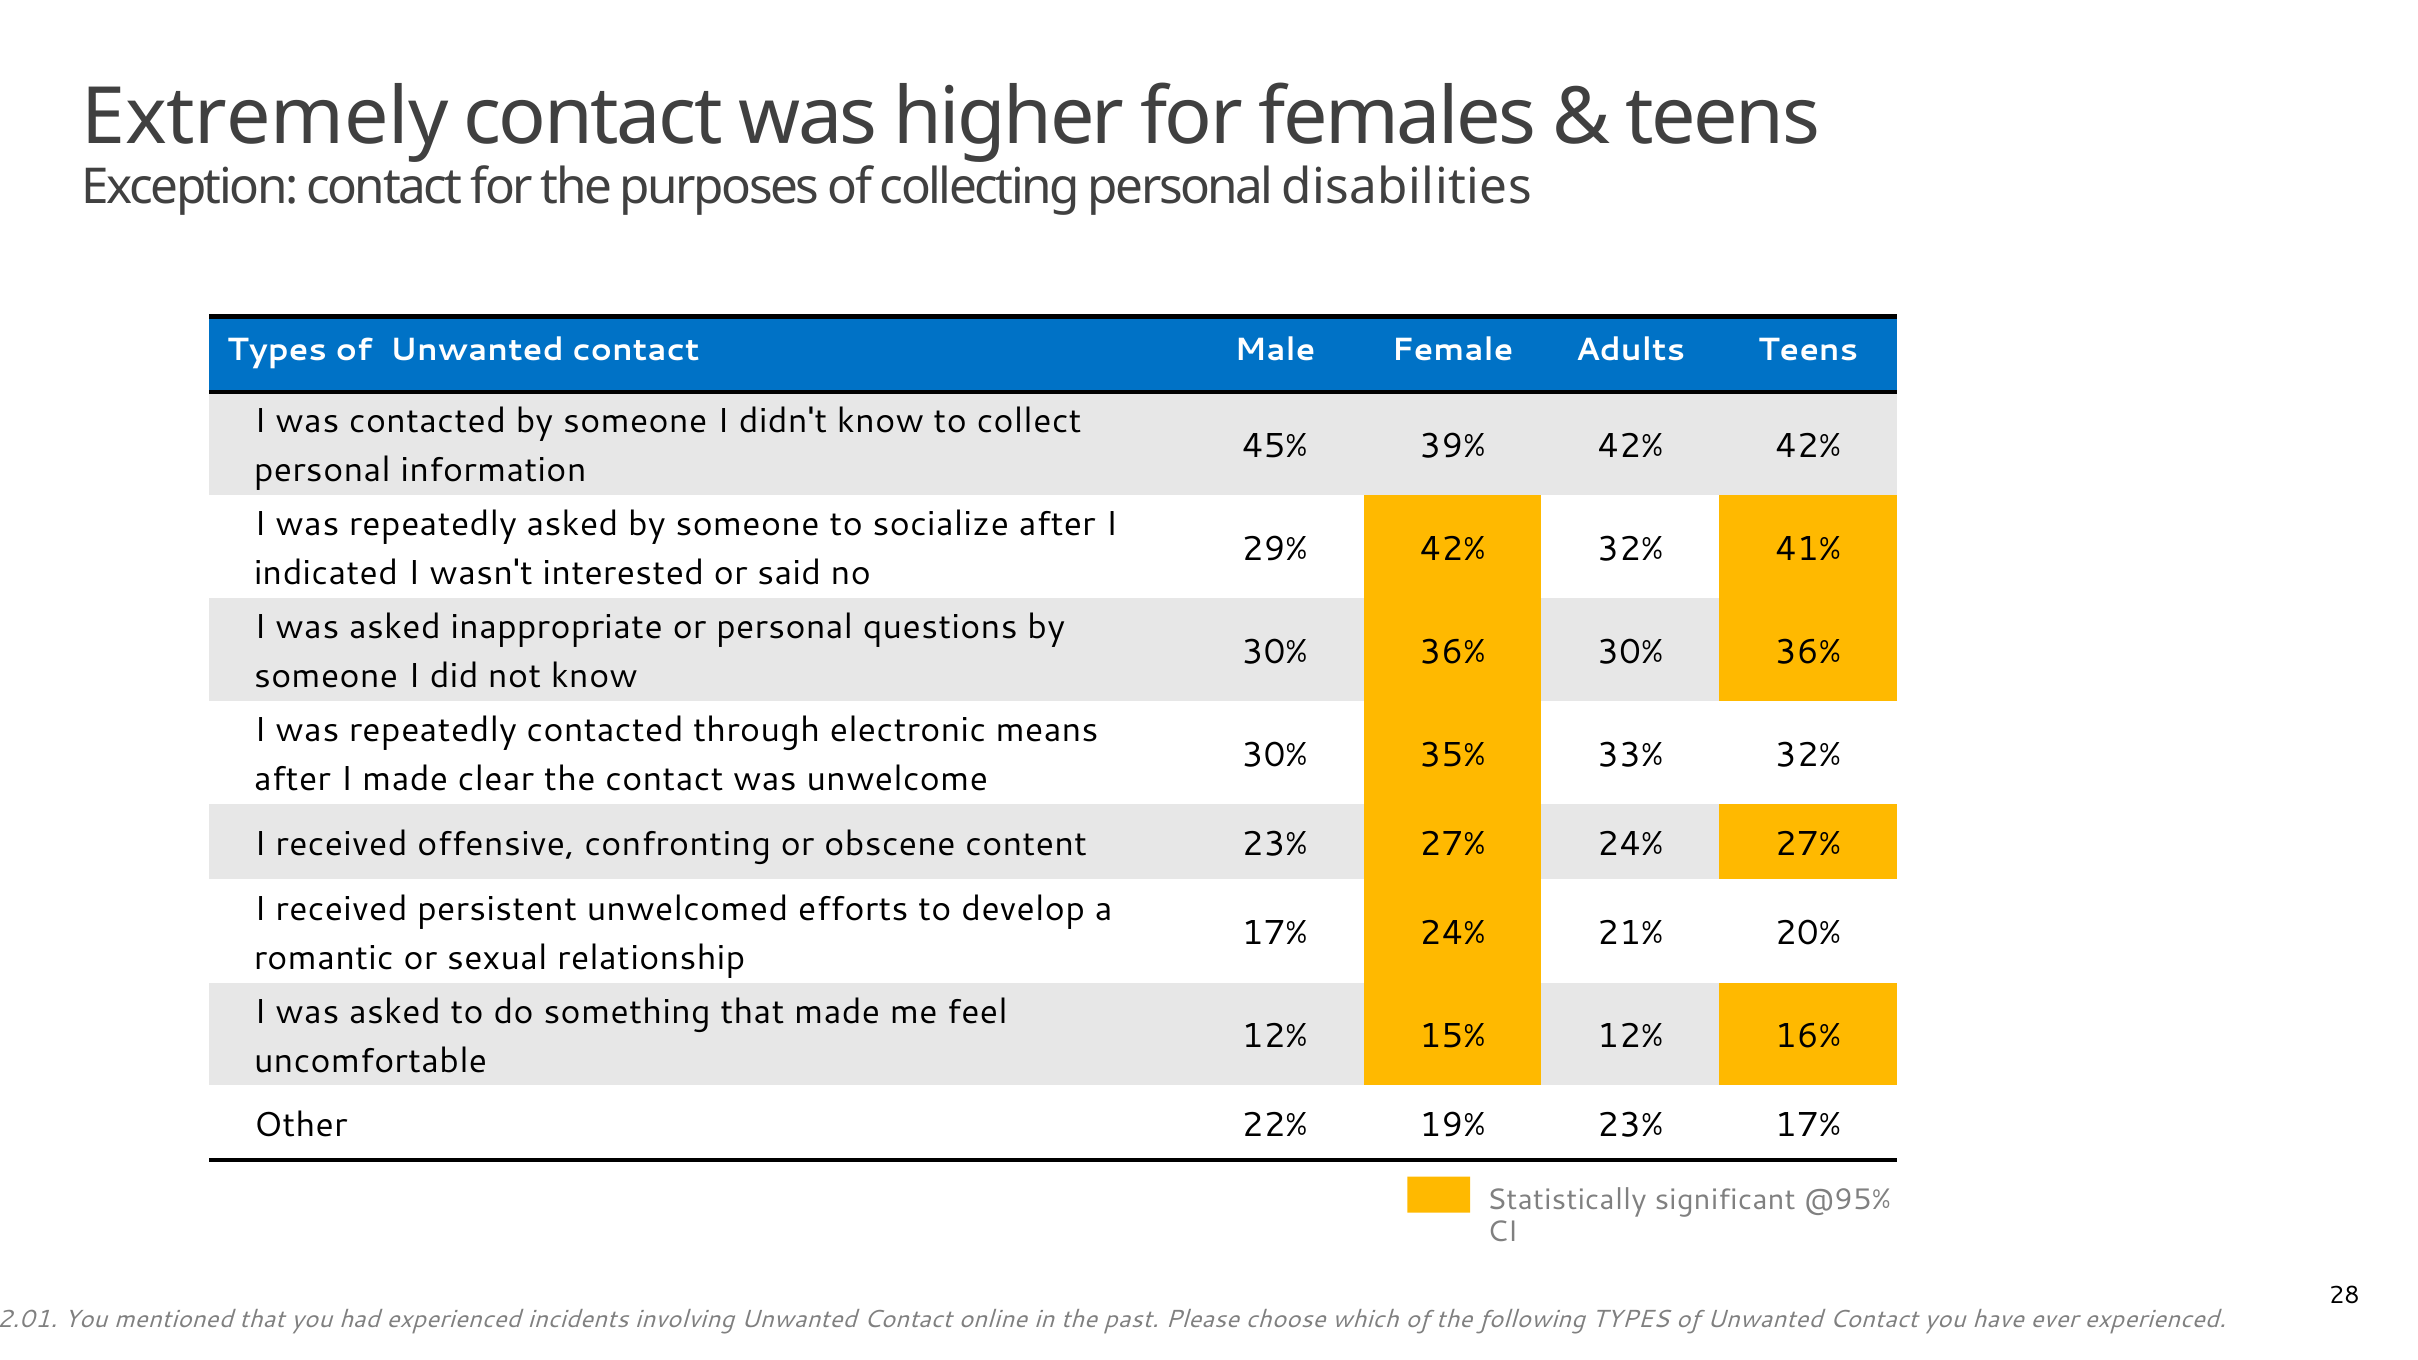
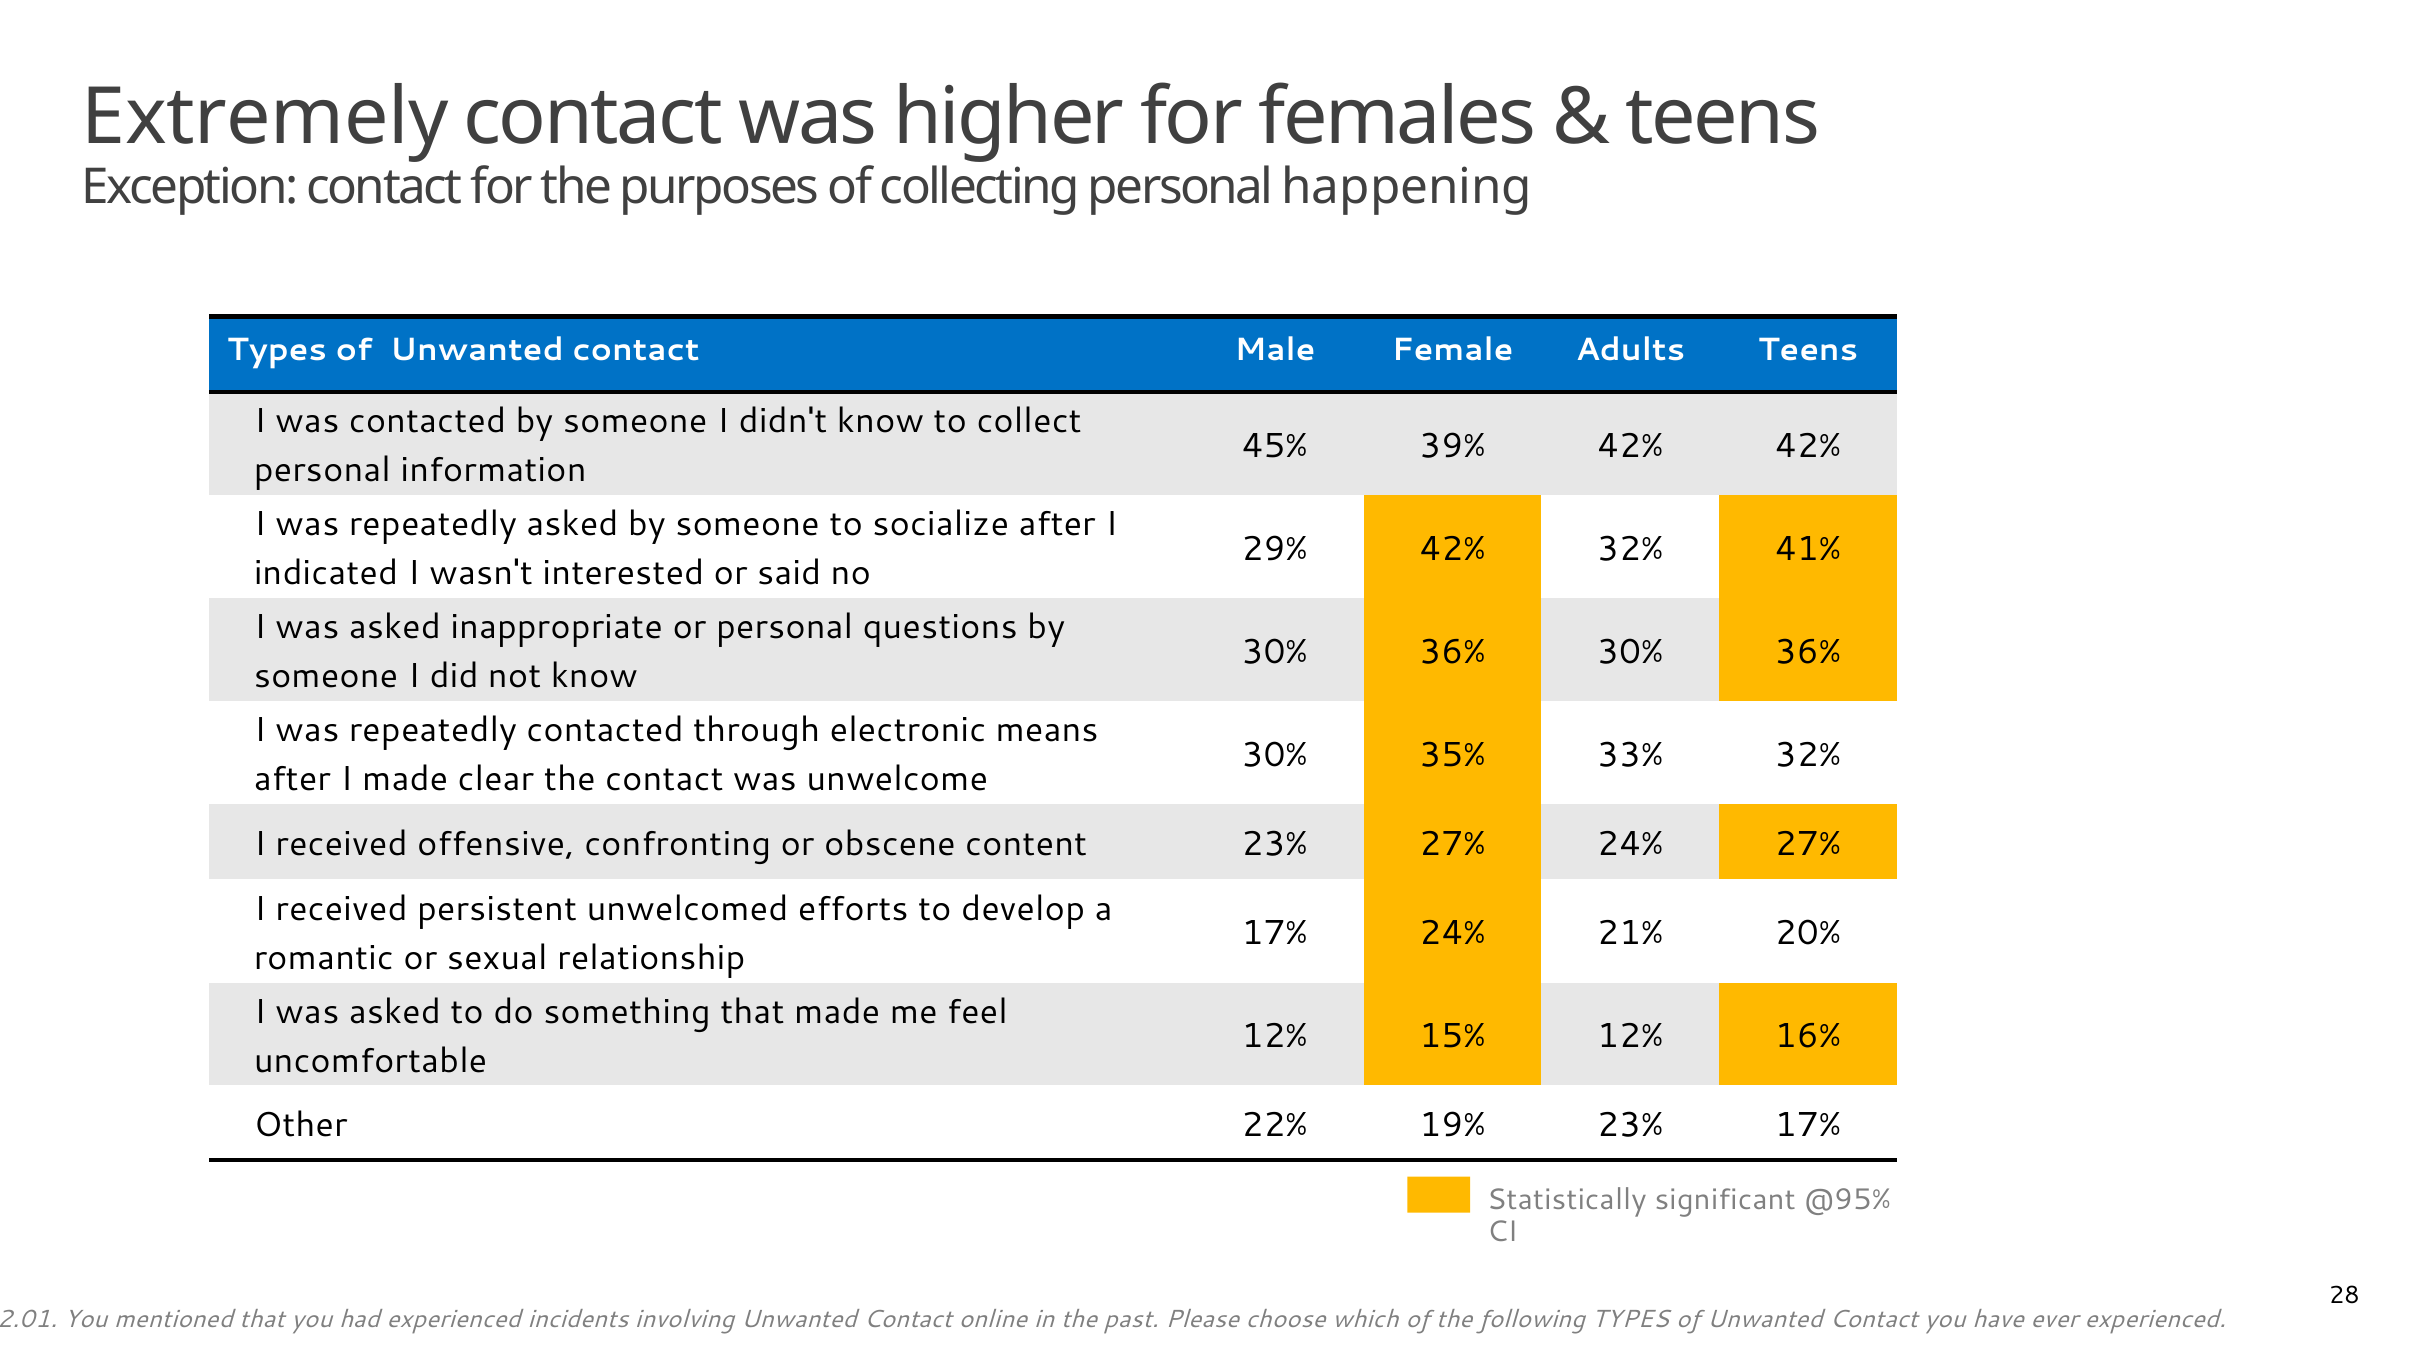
disabilities: disabilities -> happening
